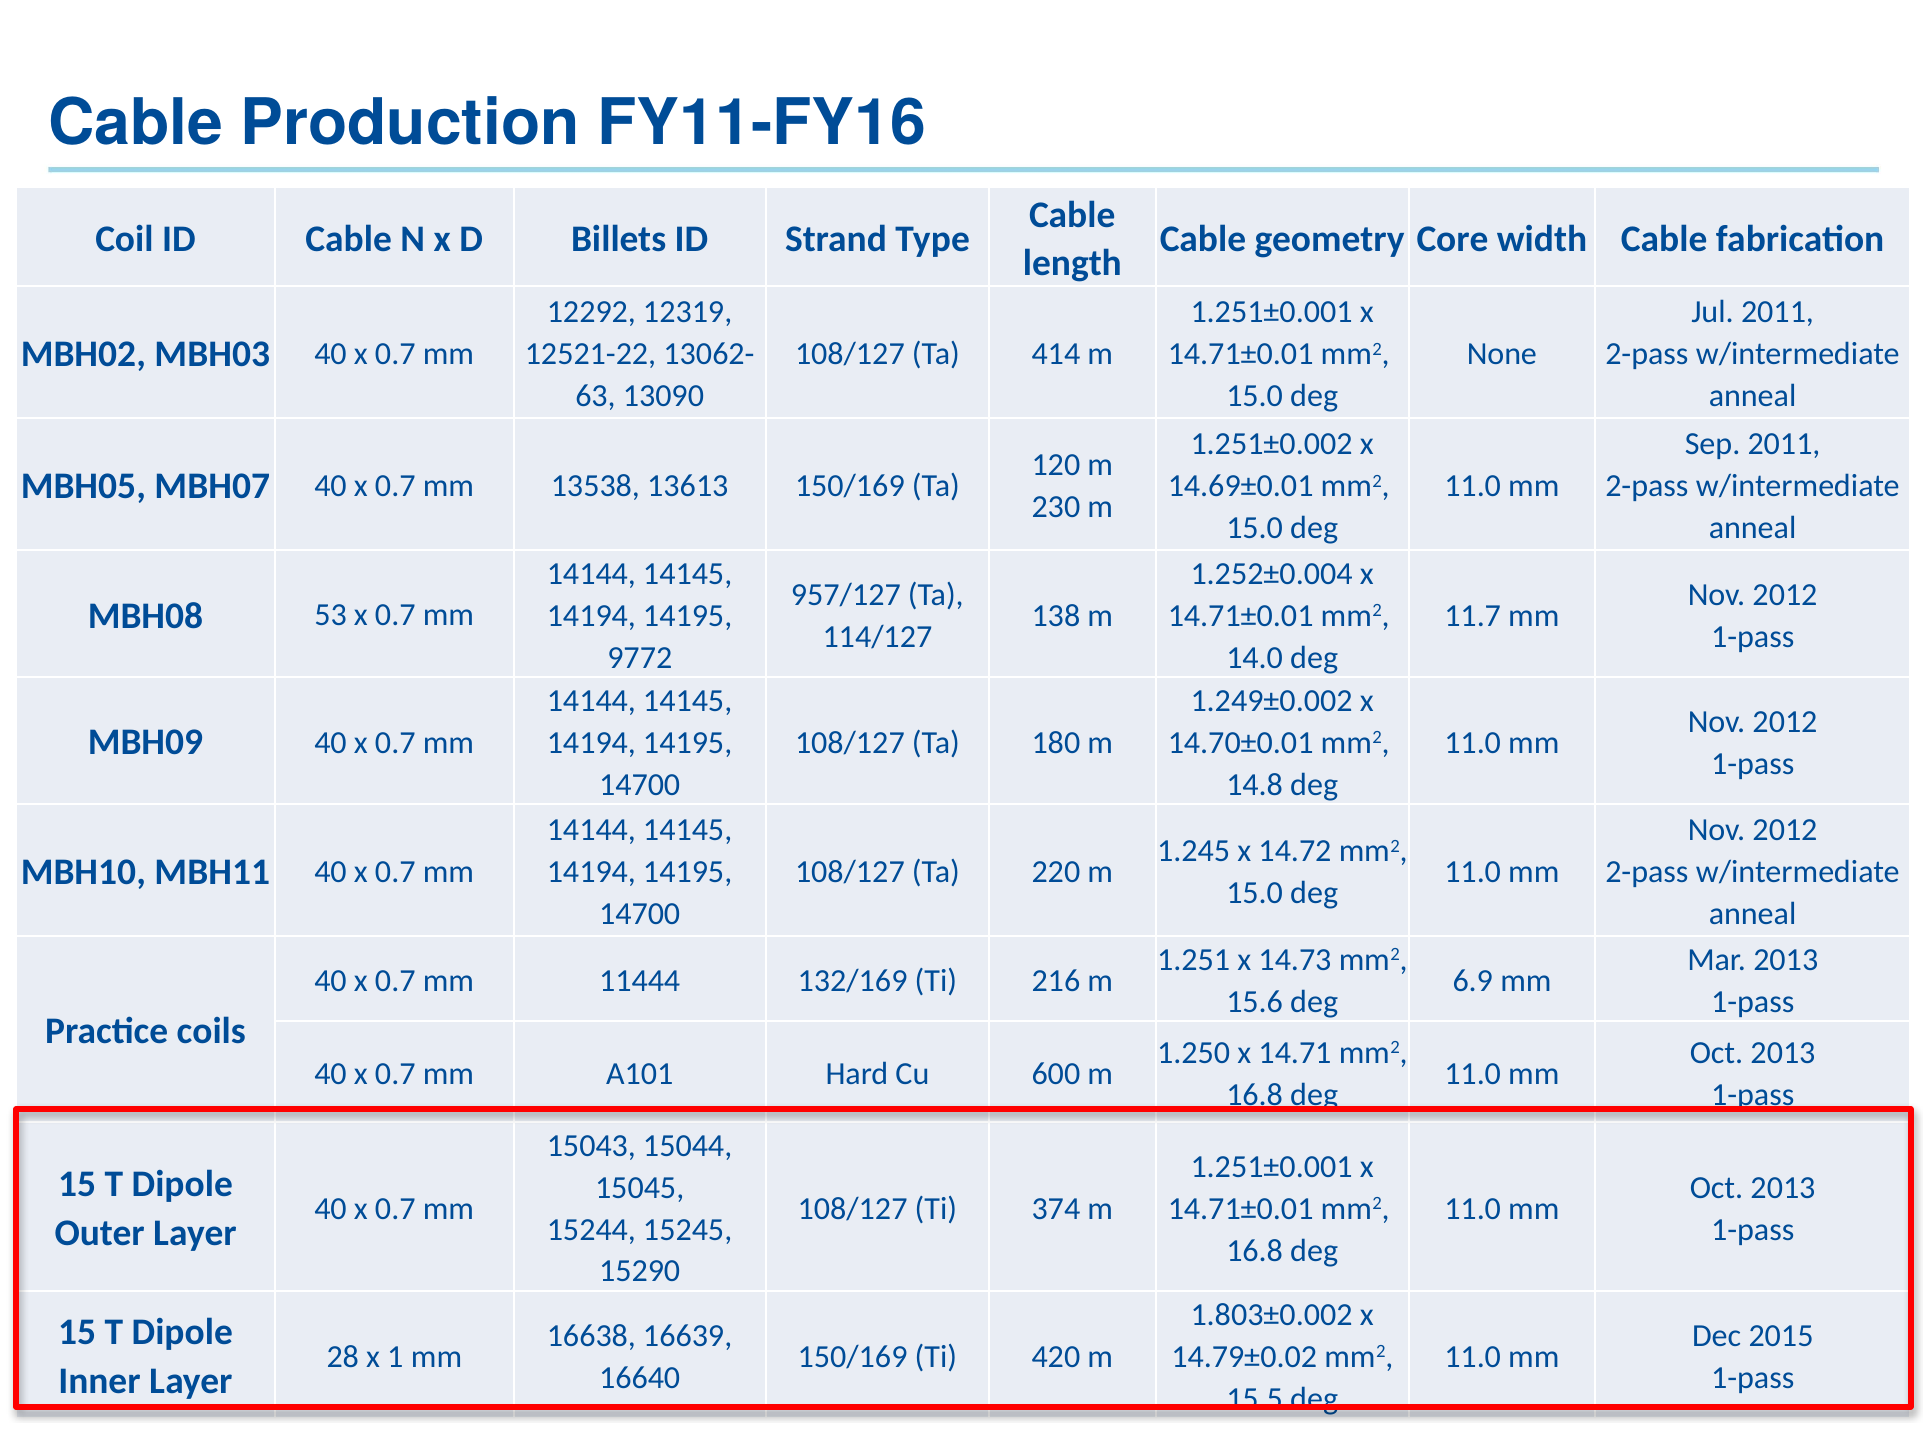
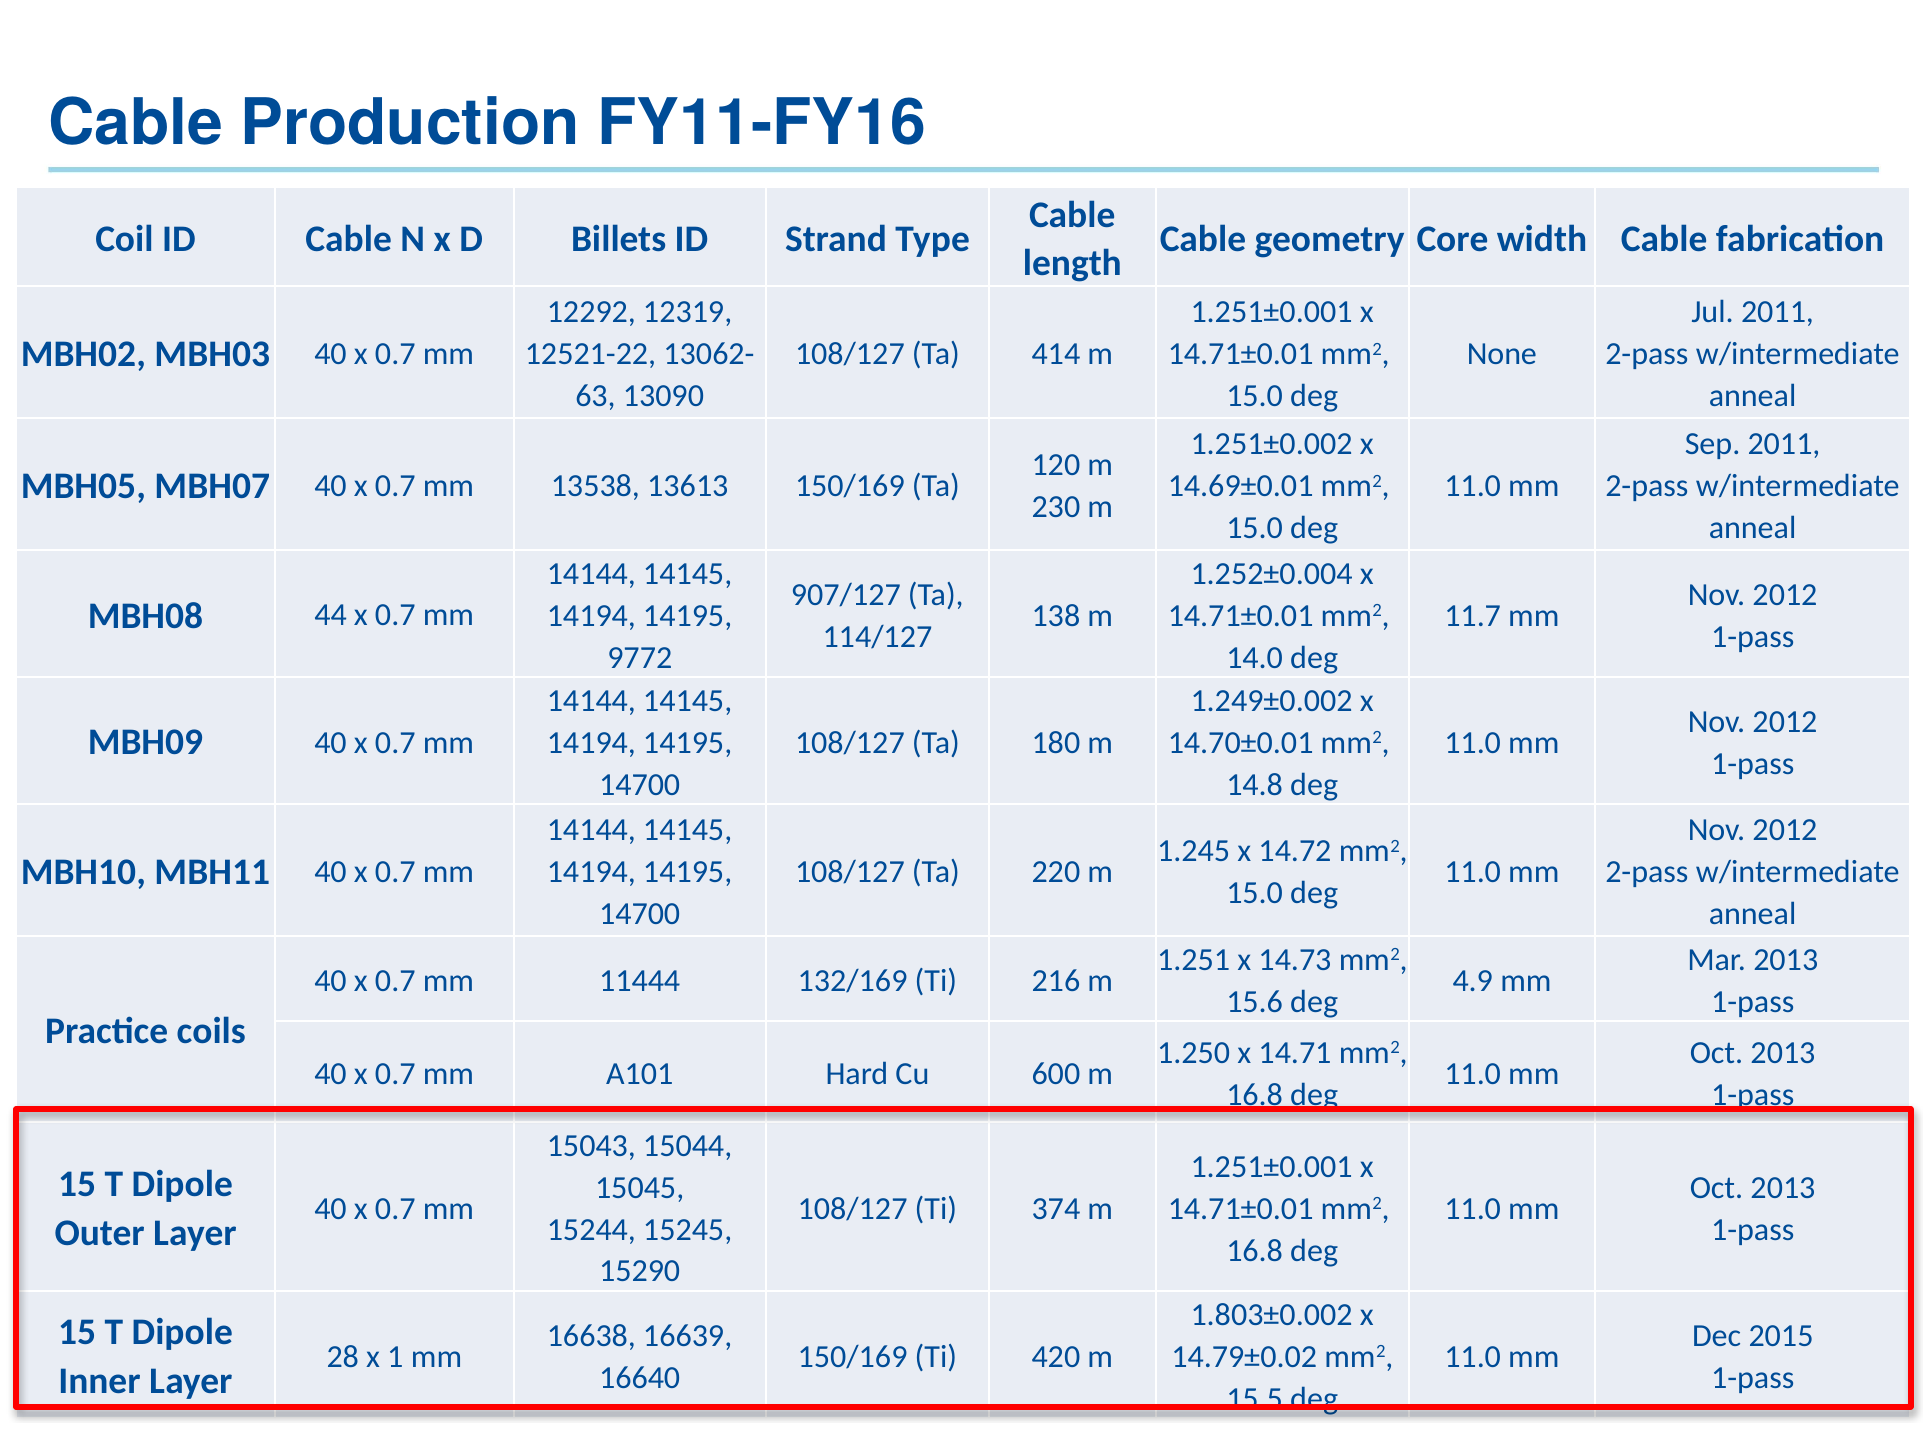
957/127: 957/127 -> 907/127
53: 53 -> 44
6.9: 6.9 -> 4.9
